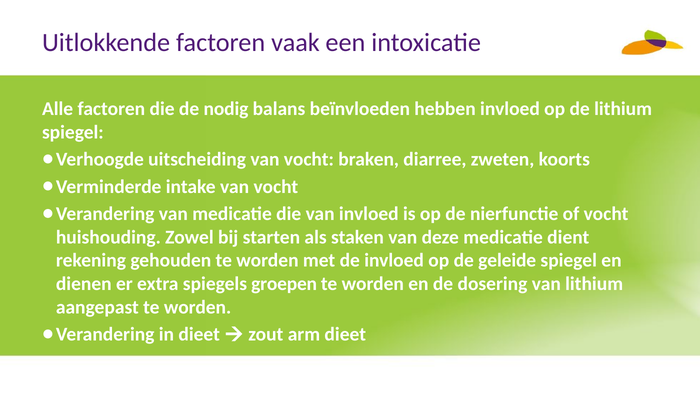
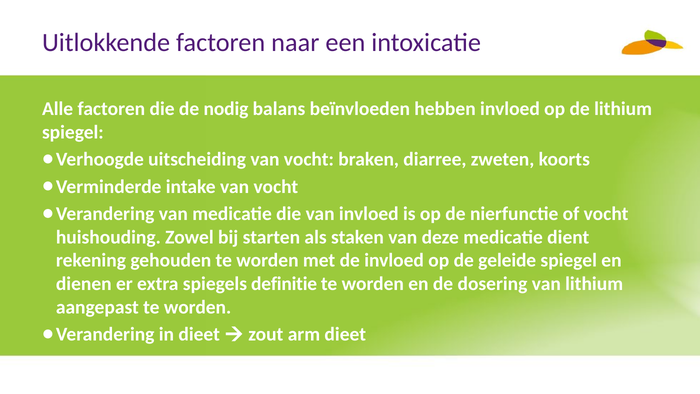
vaak: vaak -> naar
groepen: groepen -> definitie
